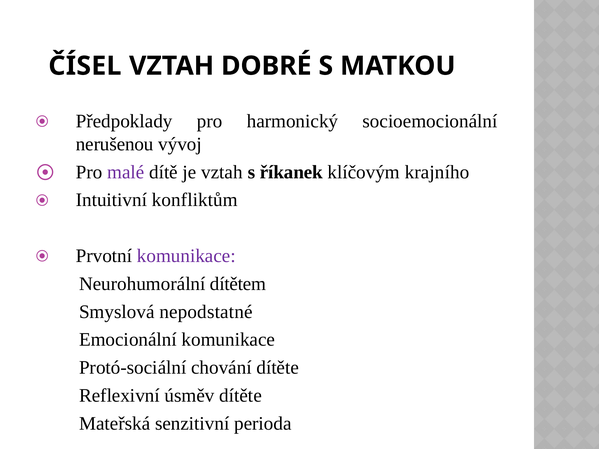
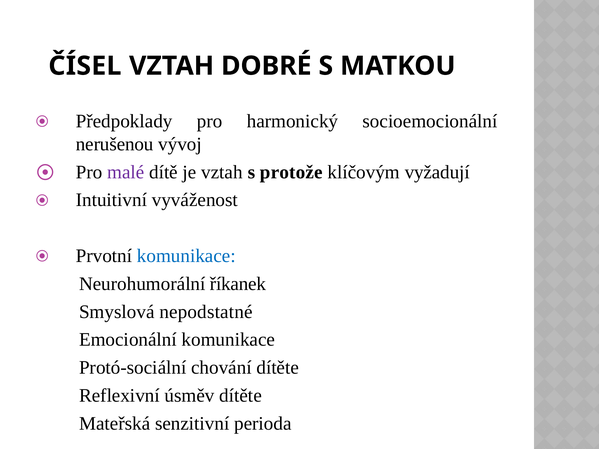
říkanek: říkanek -> protože
krajního: krajního -> vyžadují
konfliktům: konfliktům -> vyváženost
komunikace at (186, 256) colour: purple -> blue
dítětem: dítětem -> říkanek
